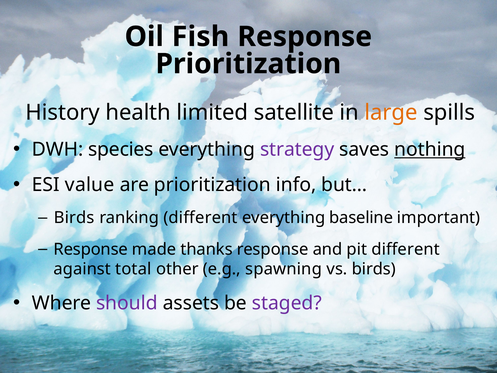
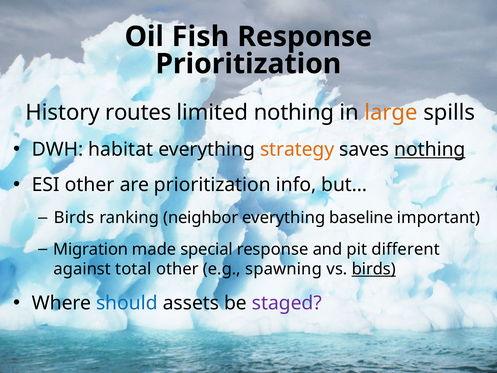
health: health -> routes
limited satellite: satellite -> nothing
species: species -> habitat
strategy colour: purple -> orange
ESI value: value -> other
ranking different: different -> neighbor
Response at (91, 249): Response -> Migration
thanks: thanks -> special
birds at (374, 269) underline: none -> present
should colour: purple -> blue
